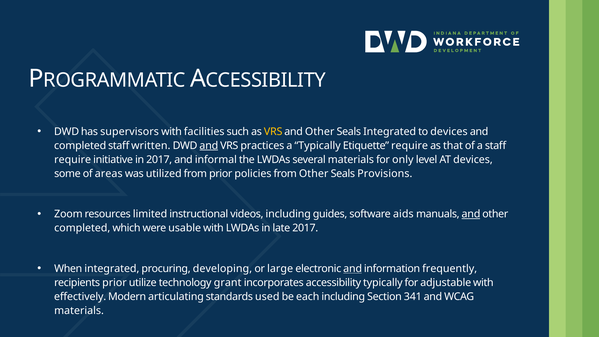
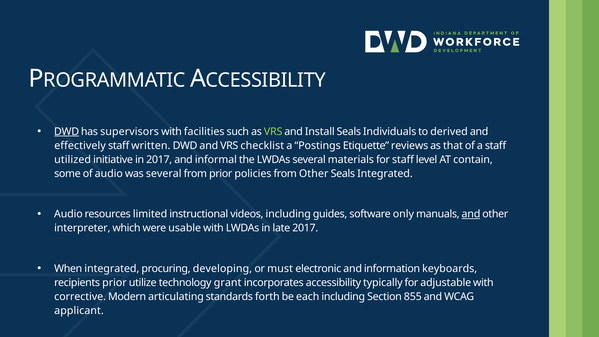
DWD at (67, 132) underline: none -> present
VRS at (273, 132) colour: yellow -> light green
Other at (320, 132): Other -> Install
Seals Integrated: Integrated -> Individuals
to devices: devices -> derived
completed at (80, 146): completed -> effectively
and at (209, 146) underline: present -> none
practices: practices -> checklist
a Typically: Typically -> Postings
Etiquette require: require -> reviews
require at (73, 160): require -> utilized
for only: only -> staff
AT devices: devices -> contain
of areas: areas -> audio
was utilized: utilized -> several
Seals Provisions: Provisions -> Integrated
Zoom at (68, 214): Zoom -> Audio
aids: aids -> only
completed at (82, 228): completed -> interpreter
large: large -> must
and at (353, 269) underline: present -> none
frequently: frequently -> keyboards
effectively: effectively -> corrective
used: used -> forth
341: 341 -> 855
materials at (79, 311): materials -> applicant
